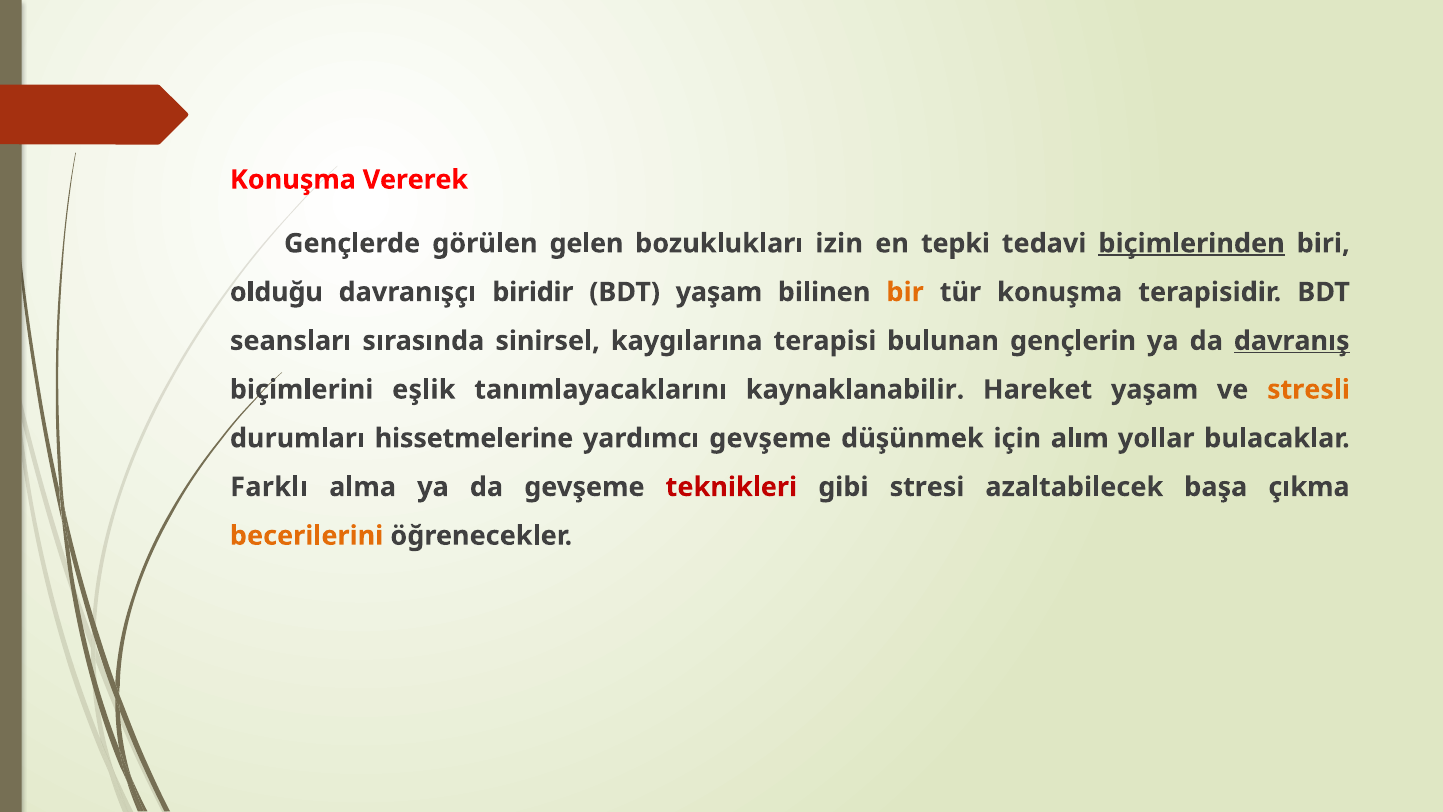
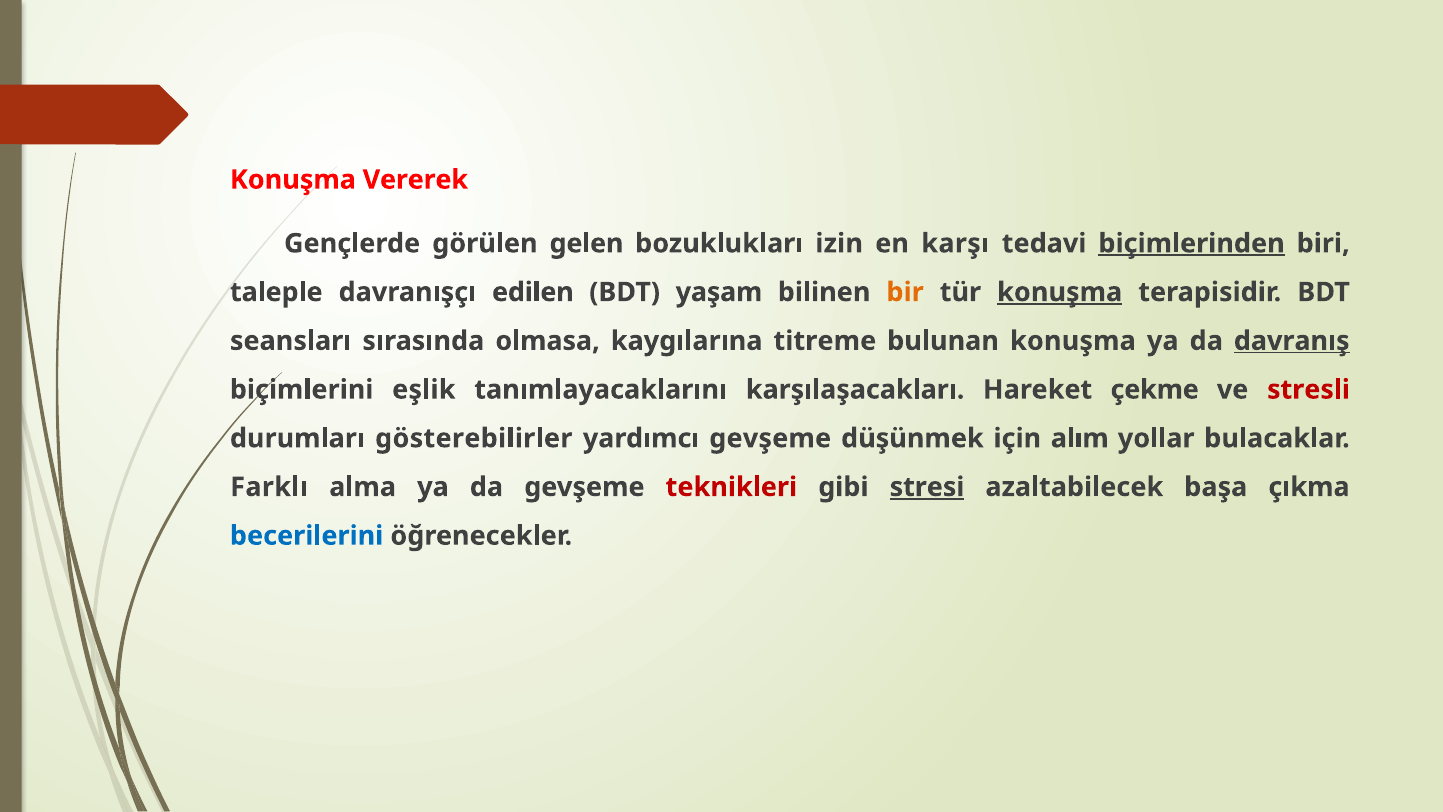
tepki: tepki -> karşı
olduğu: olduğu -> taleple
biridir: biridir -> edilen
konuşma at (1060, 292) underline: none -> present
sinirsel: sinirsel -> olmasa
terapisi: terapisi -> titreme
bulunan gençlerin: gençlerin -> konuşma
kaynaklanabilir: kaynaklanabilir -> karşılaşacakları
Hareket yaşam: yaşam -> çekme
stresli colour: orange -> red
hissetmelerine: hissetmelerine -> gösterebilirler
stresi underline: none -> present
becerilerini colour: orange -> blue
